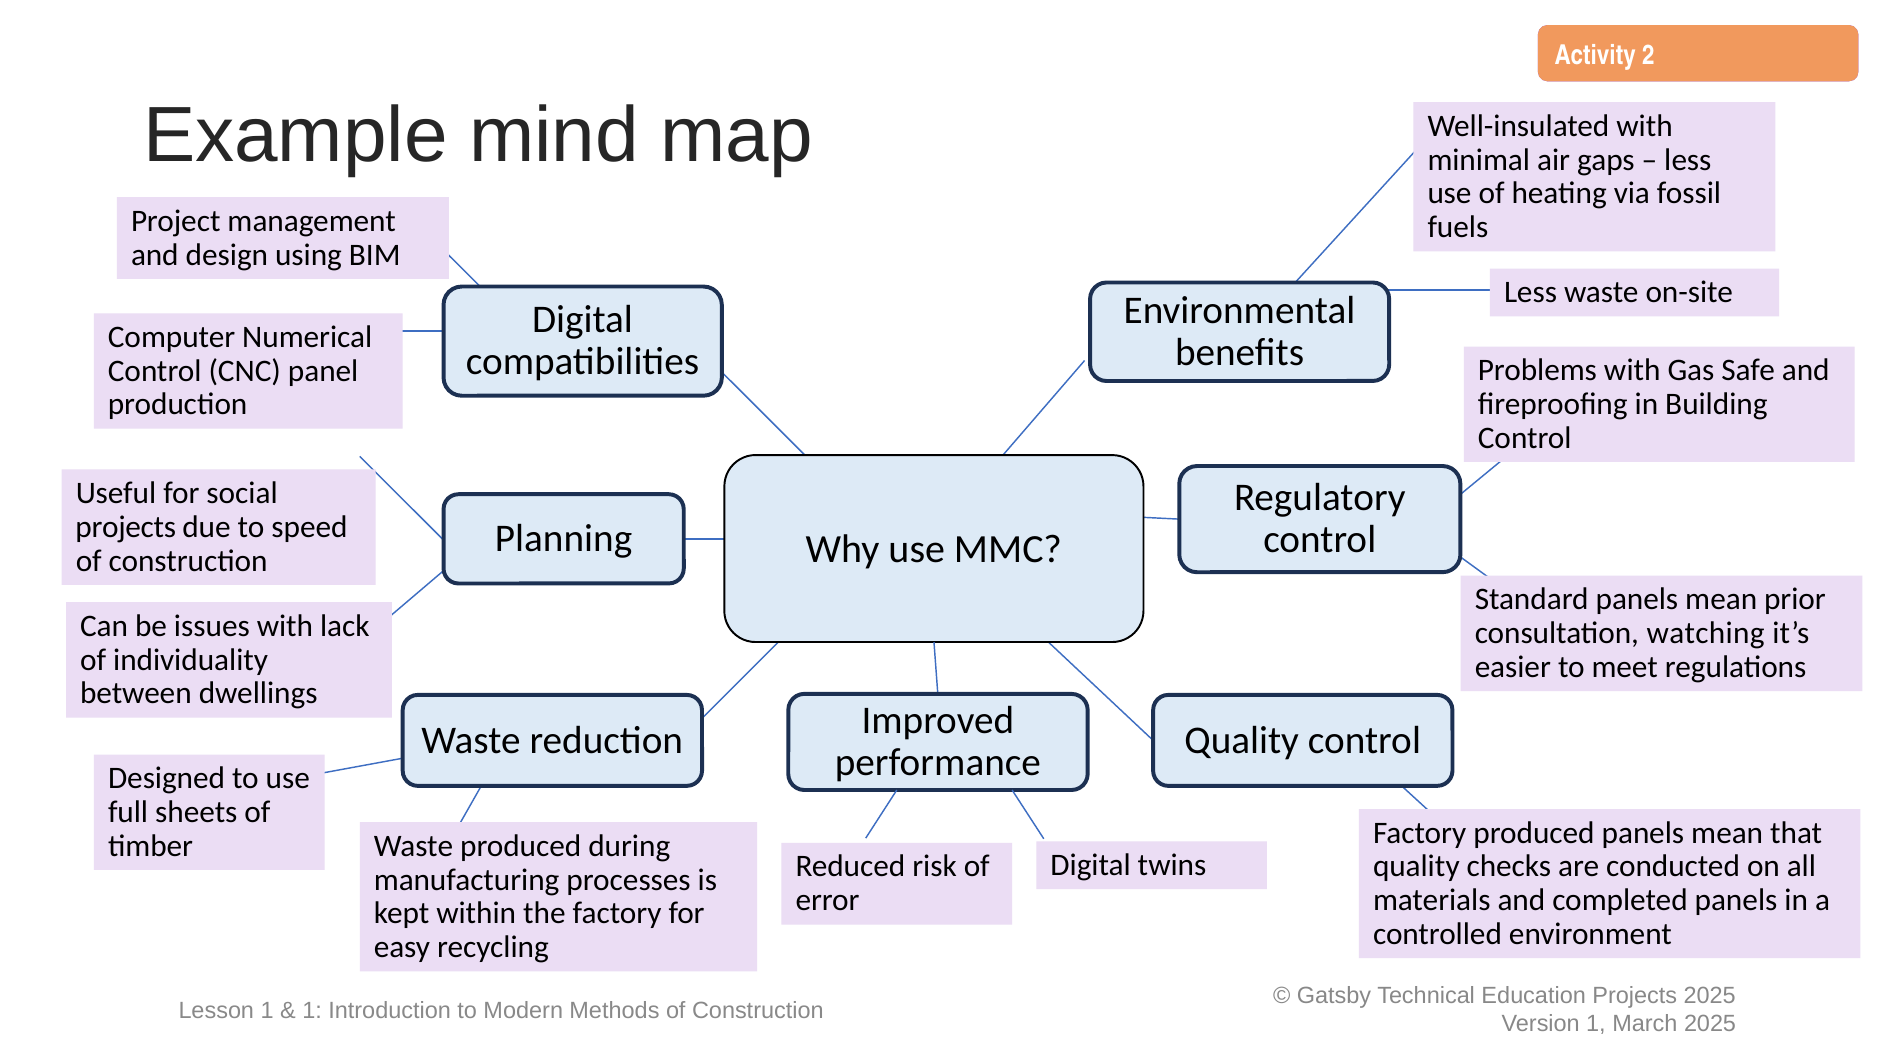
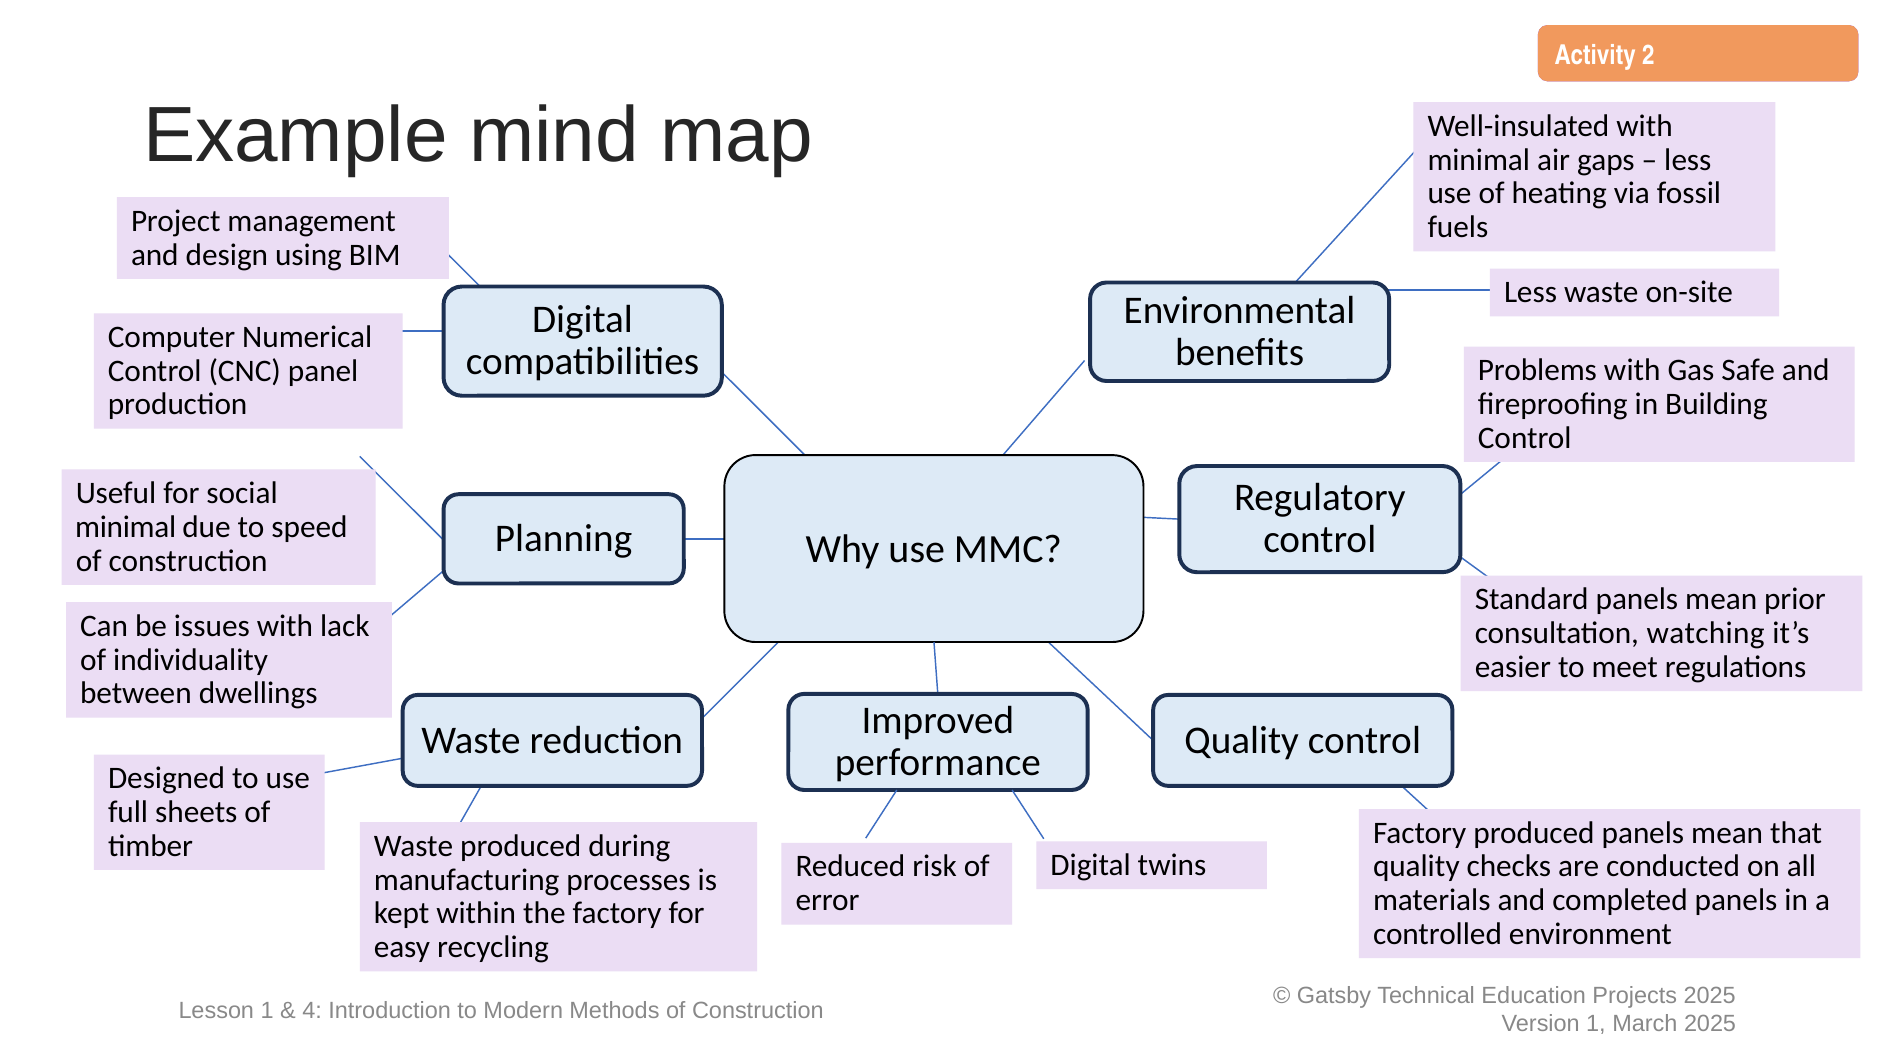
projects at (126, 527): projects -> minimal
1 at (312, 1011): 1 -> 4
